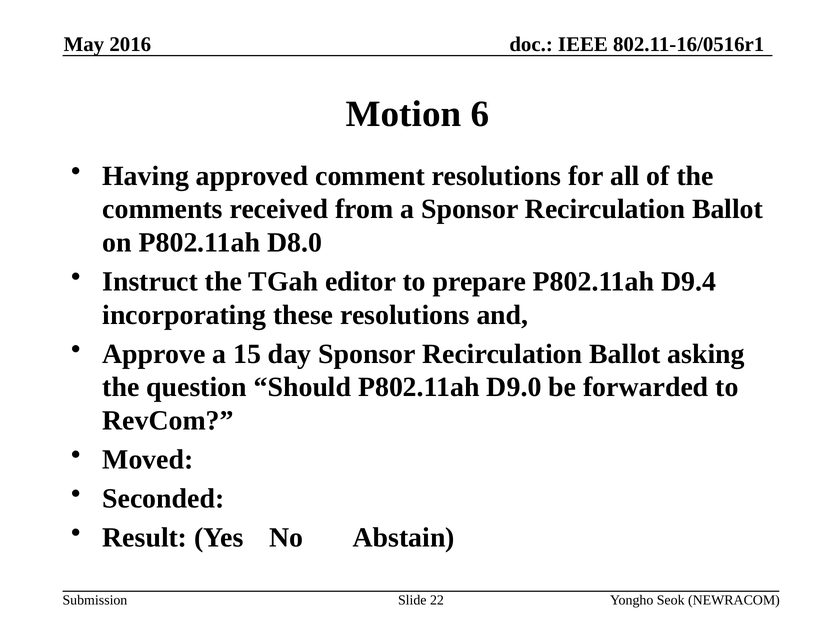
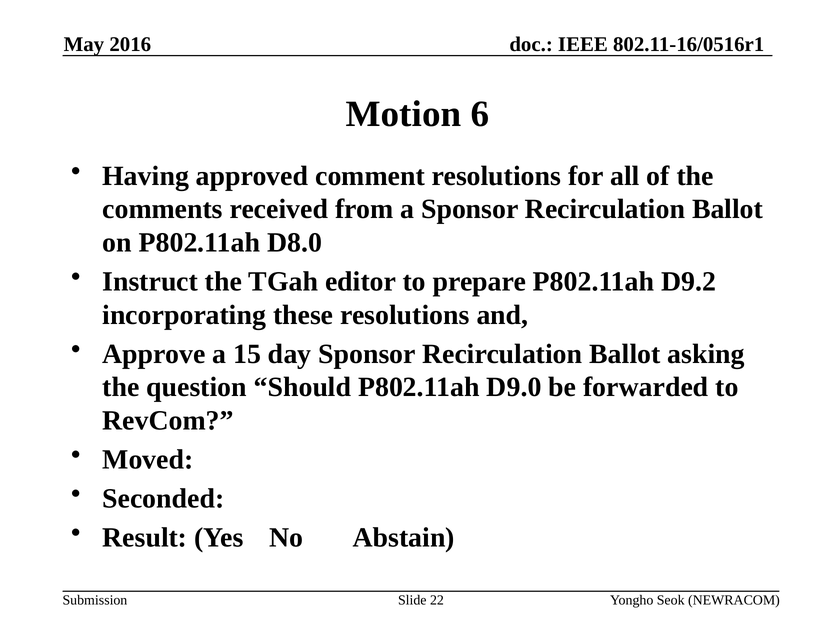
D9.4: D9.4 -> D9.2
